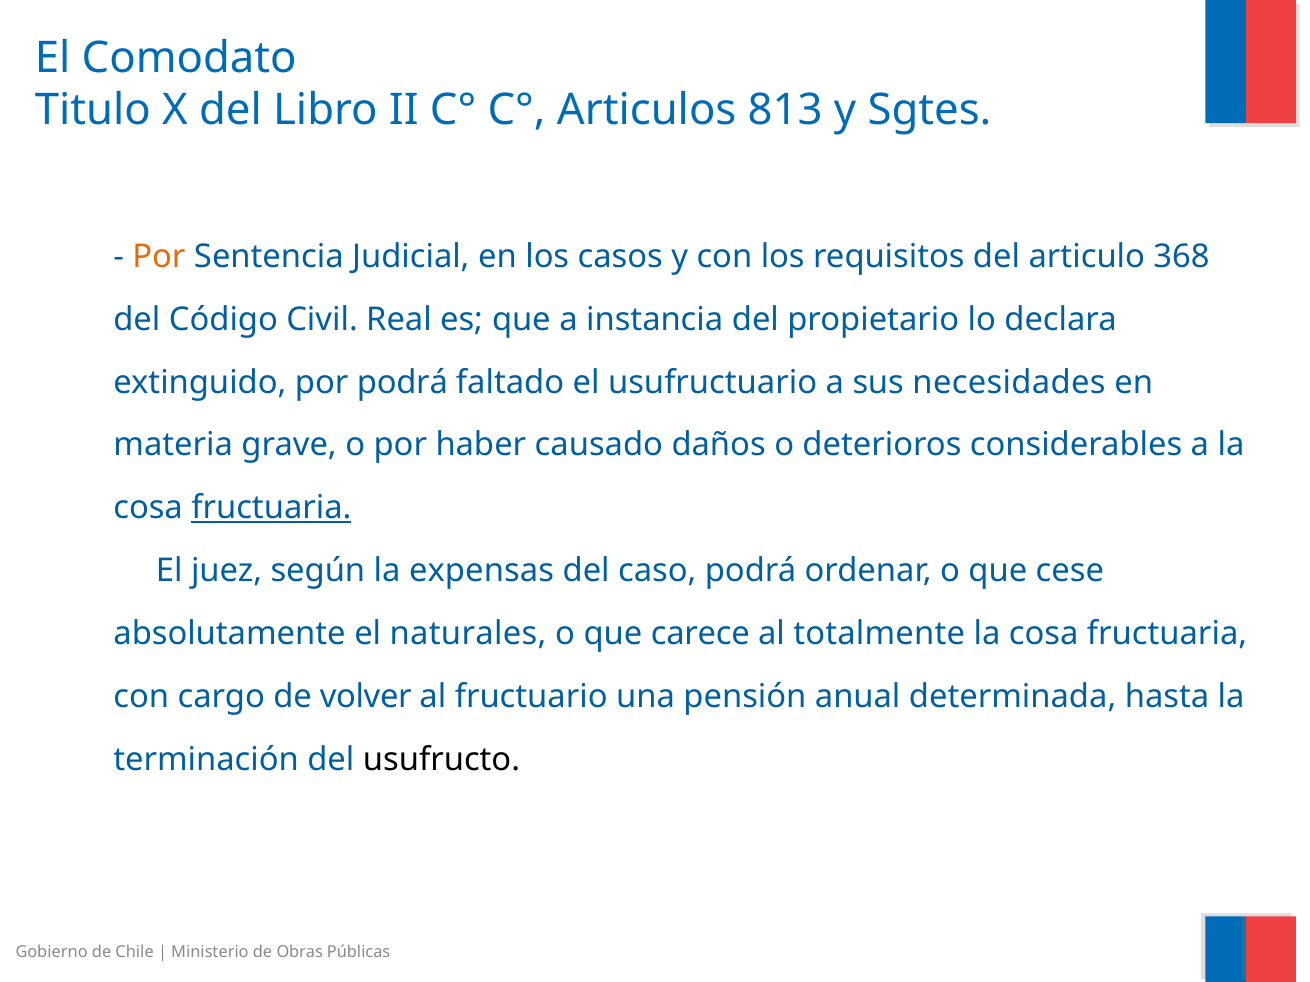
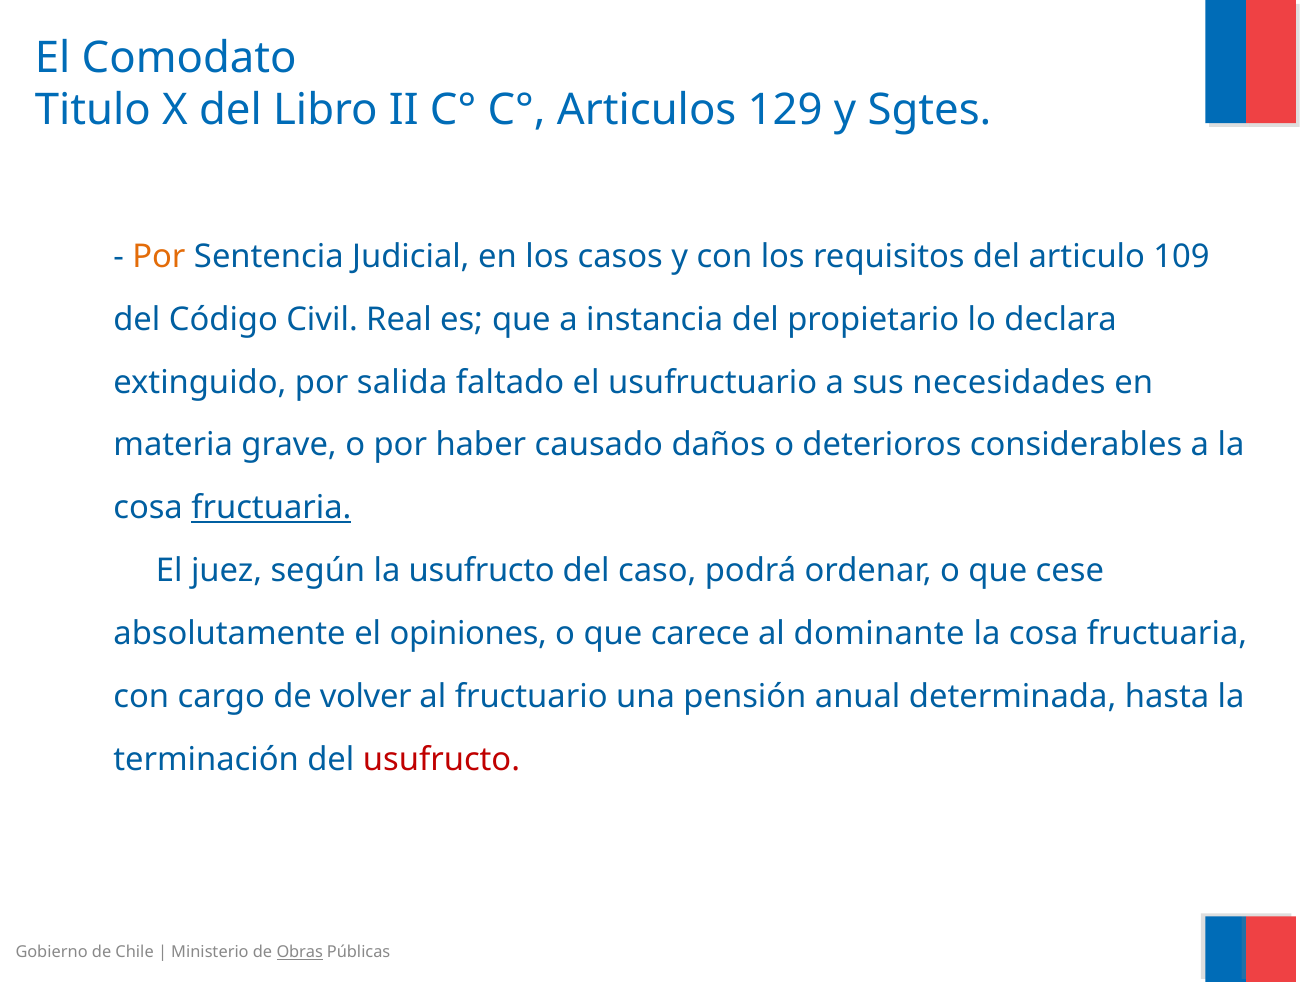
813: 813 -> 129
368: 368 -> 109
por podrá: podrá -> salida
la expensas: expensas -> usufructo
naturales: naturales -> opiniones
totalmente: totalmente -> dominante
usufructo at (442, 760) colour: black -> red
Obras underline: none -> present
